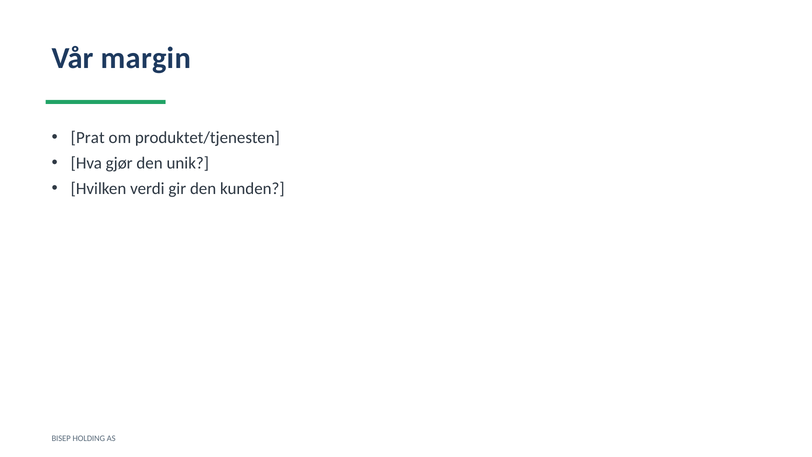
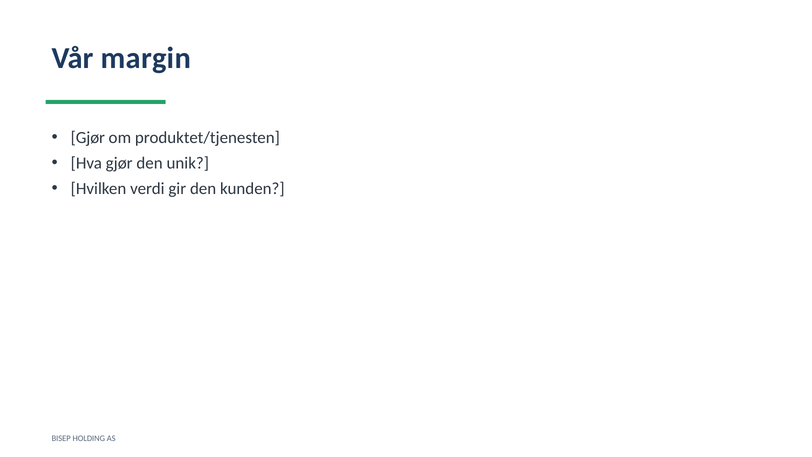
Prat at (88, 138): Prat -> Gjør
